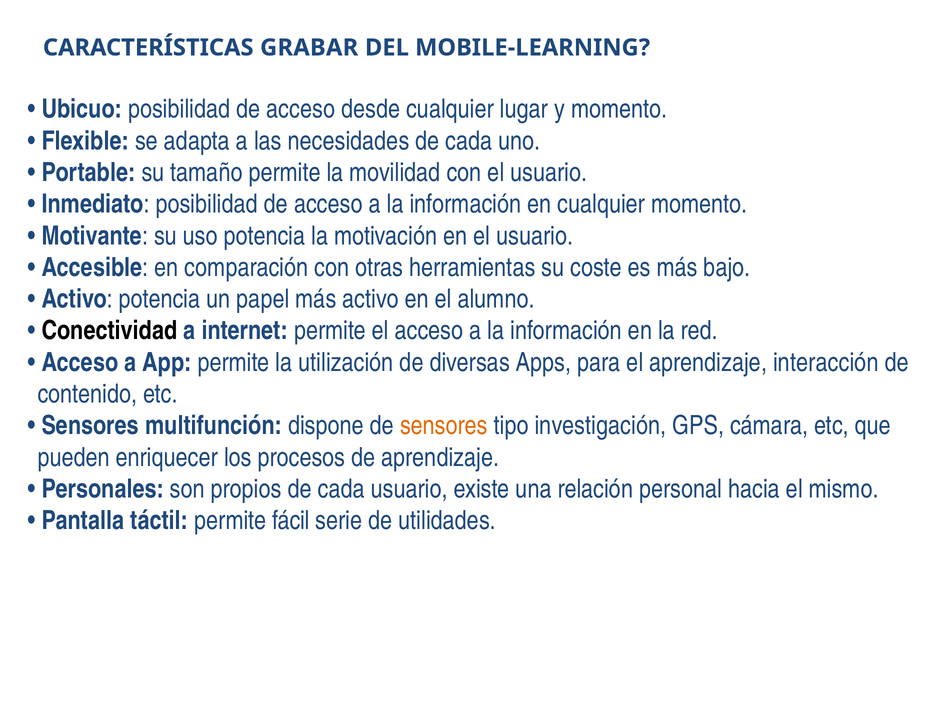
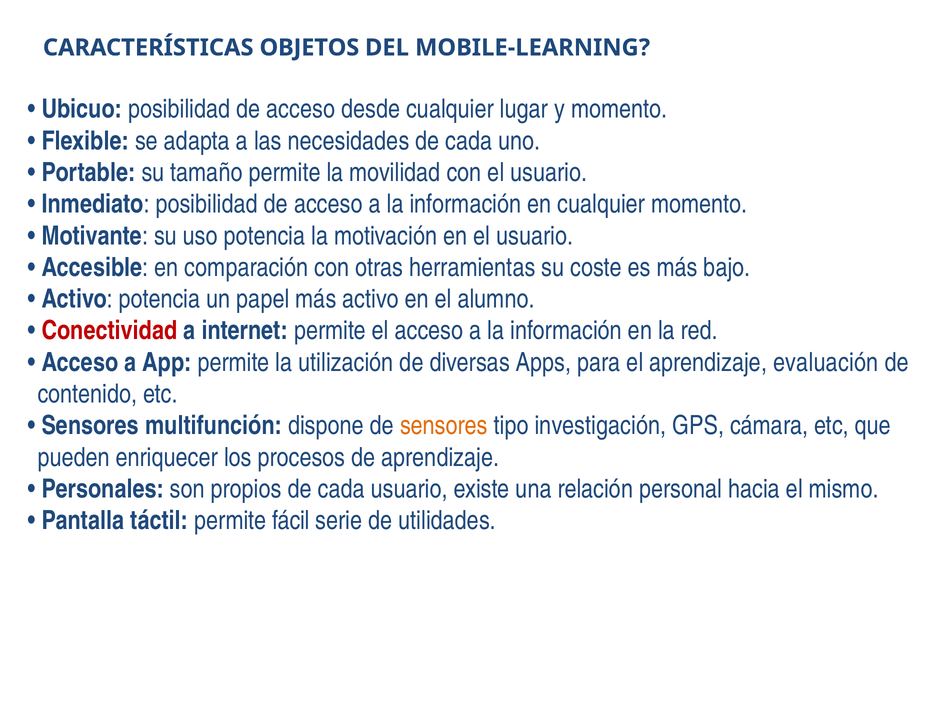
GRABAR: GRABAR -> OBJETOS
Conectividad colour: black -> red
interacción: interacción -> evaluación
